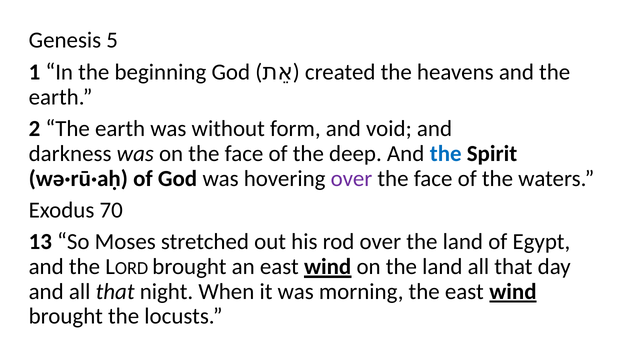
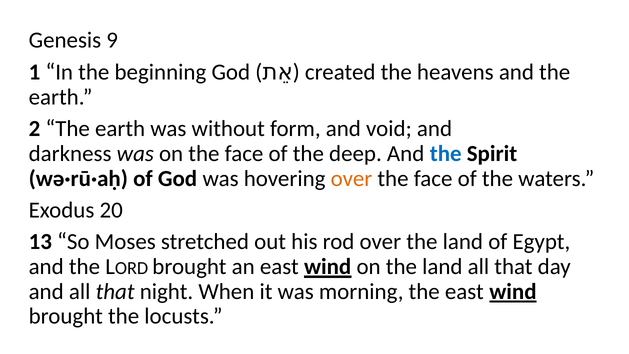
5: 5 -> 9
over at (351, 179) colour: purple -> orange
70: 70 -> 20
